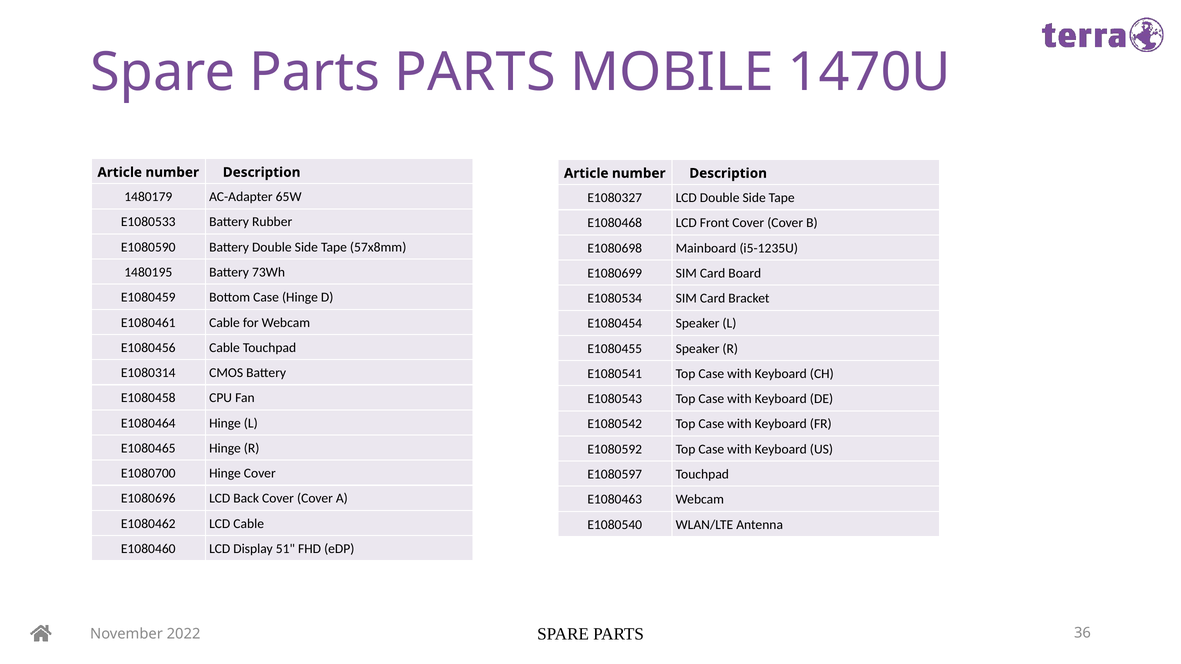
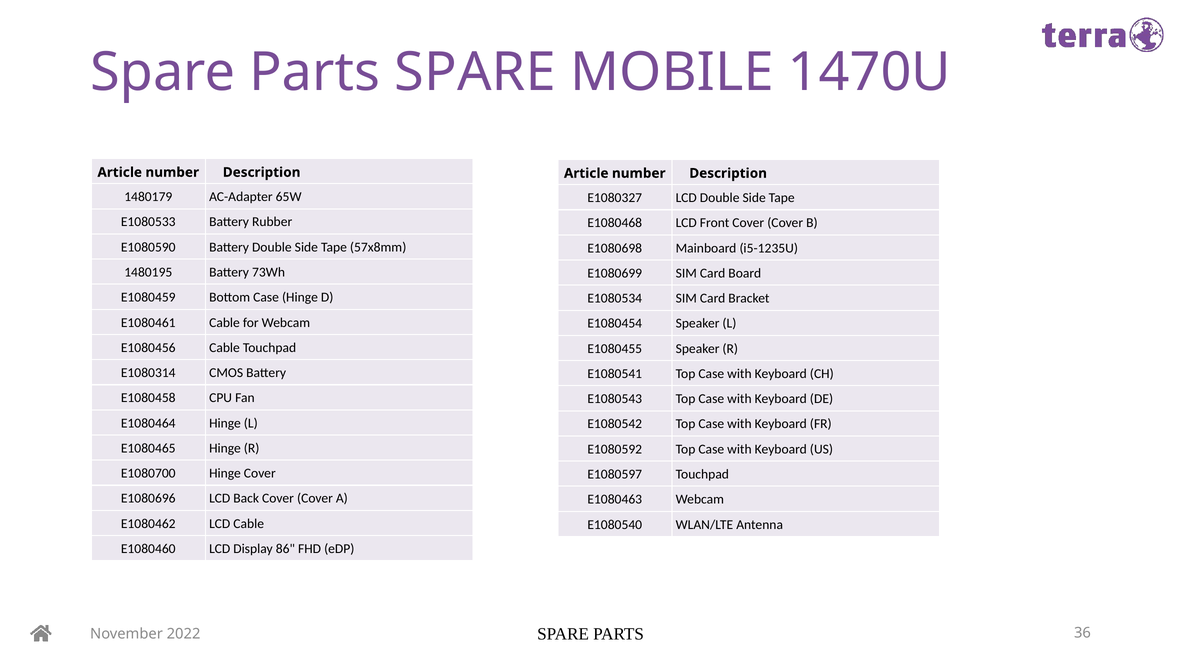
Parts PARTS: PARTS -> SPARE
51: 51 -> 86
